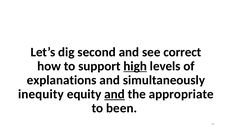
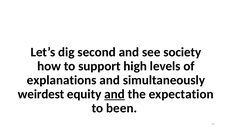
correct: correct -> society
high underline: present -> none
inequity: inequity -> weirdest
appropriate: appropriate -> expectation
